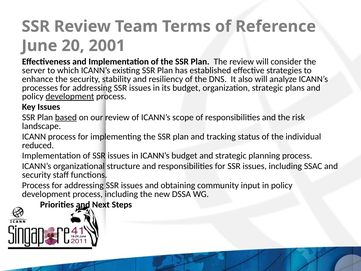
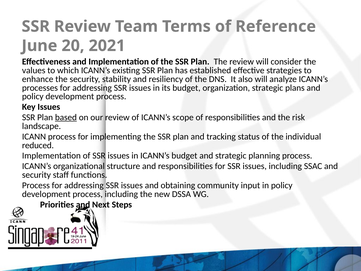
2001: 2001 -> 2021
server: server -> values
development at (70, 96) underline: present -> none
